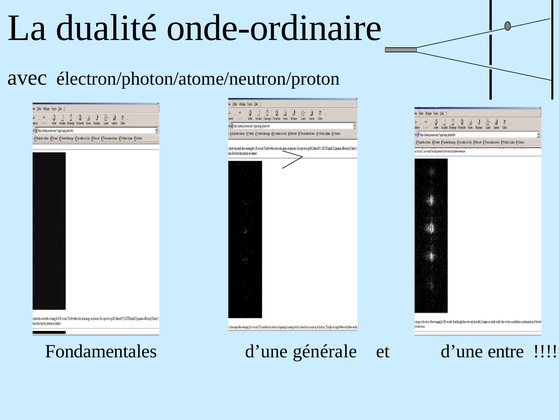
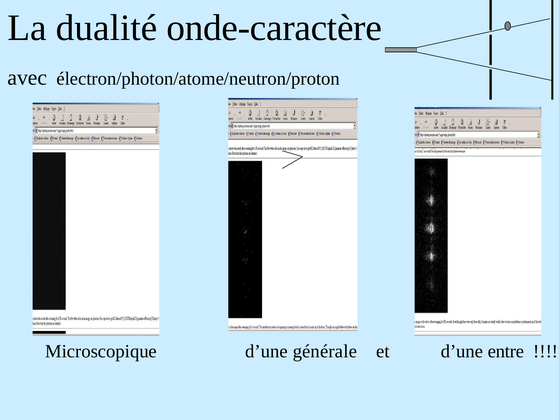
onde-ordinaire: onde-ordinaire -> onde-caractère
Fondamentales: Fondamentales -> Microscopique
